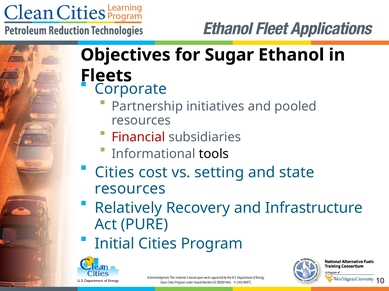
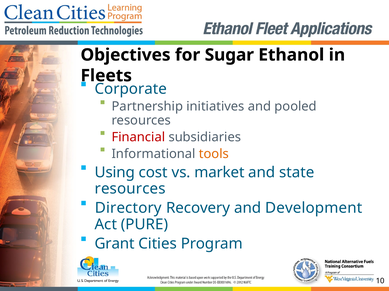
tools colour: black -> orange
Cities at (115, 173): Cities -> Using
setting: setting -> market
Relatively: Relatively -> Directory
Infrastructure: Infrastructure -> Development
Initial: Initial -> Grant
